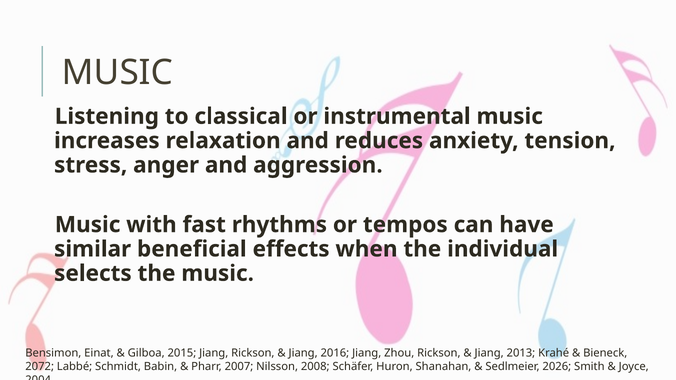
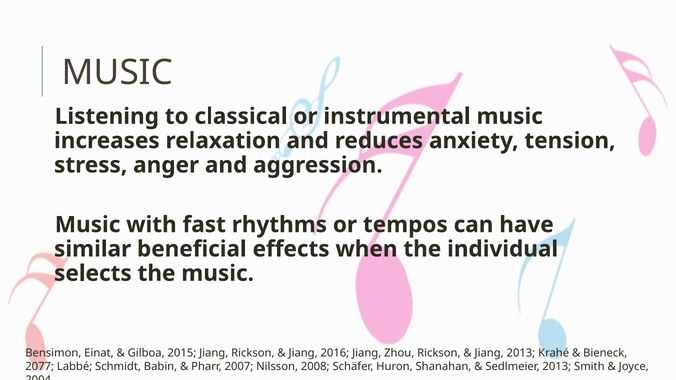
2072: 2072 -> 2077
Sedlmeier 2026: 2026 -> 2013
